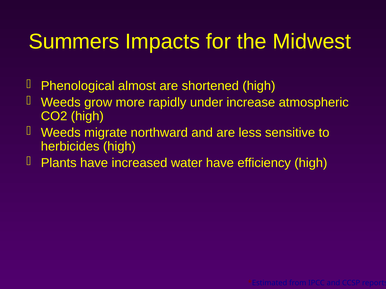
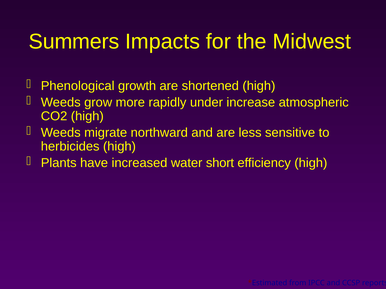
almost: almost -> growth
water have: have -> short
